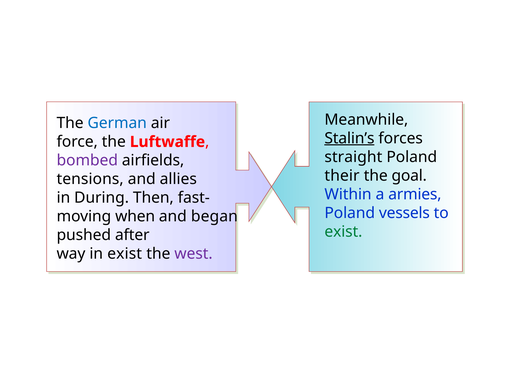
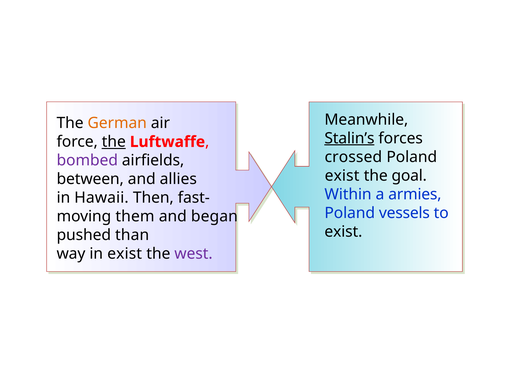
German colour: blue -> orange
the at (114, 142) underline: none -> present
straight: straight -> crossed
their at (342, 175): their -> exist
tensions: tensions -> between
During: During -> Hawaii
when: when -> them
exist at (343, 231) colour: green -> black
after: after -> than
